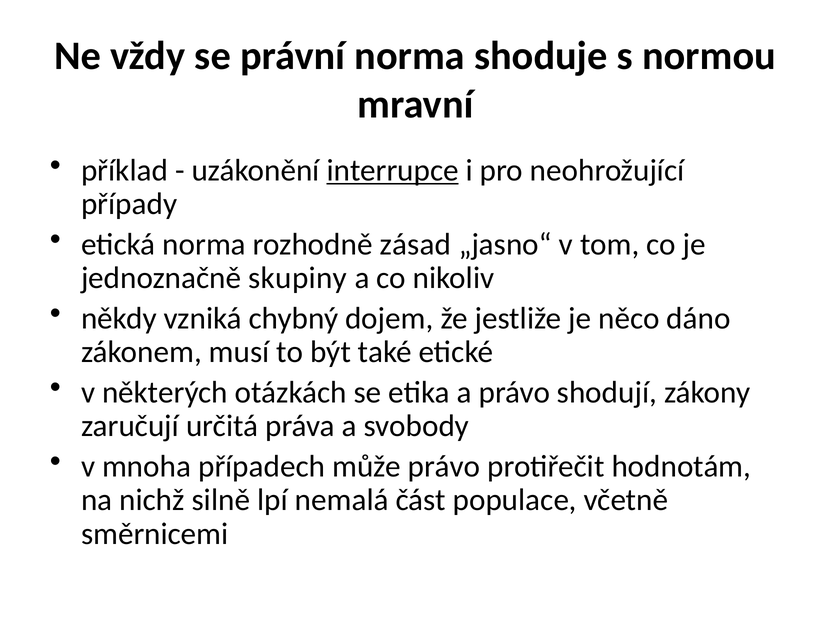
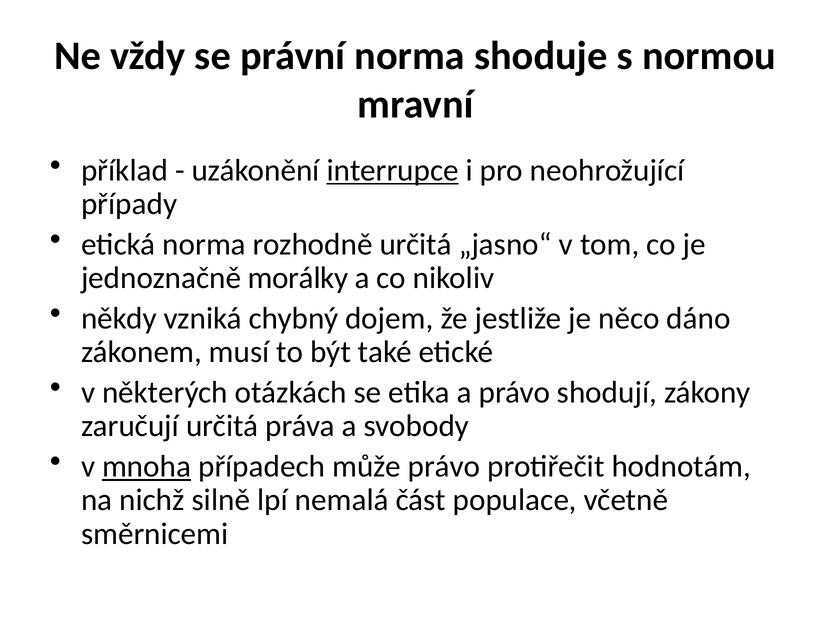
rozhodně zásad: zásad -> určitá
skupiny: skupiny -> morálky
mnoha underline: none -> present
